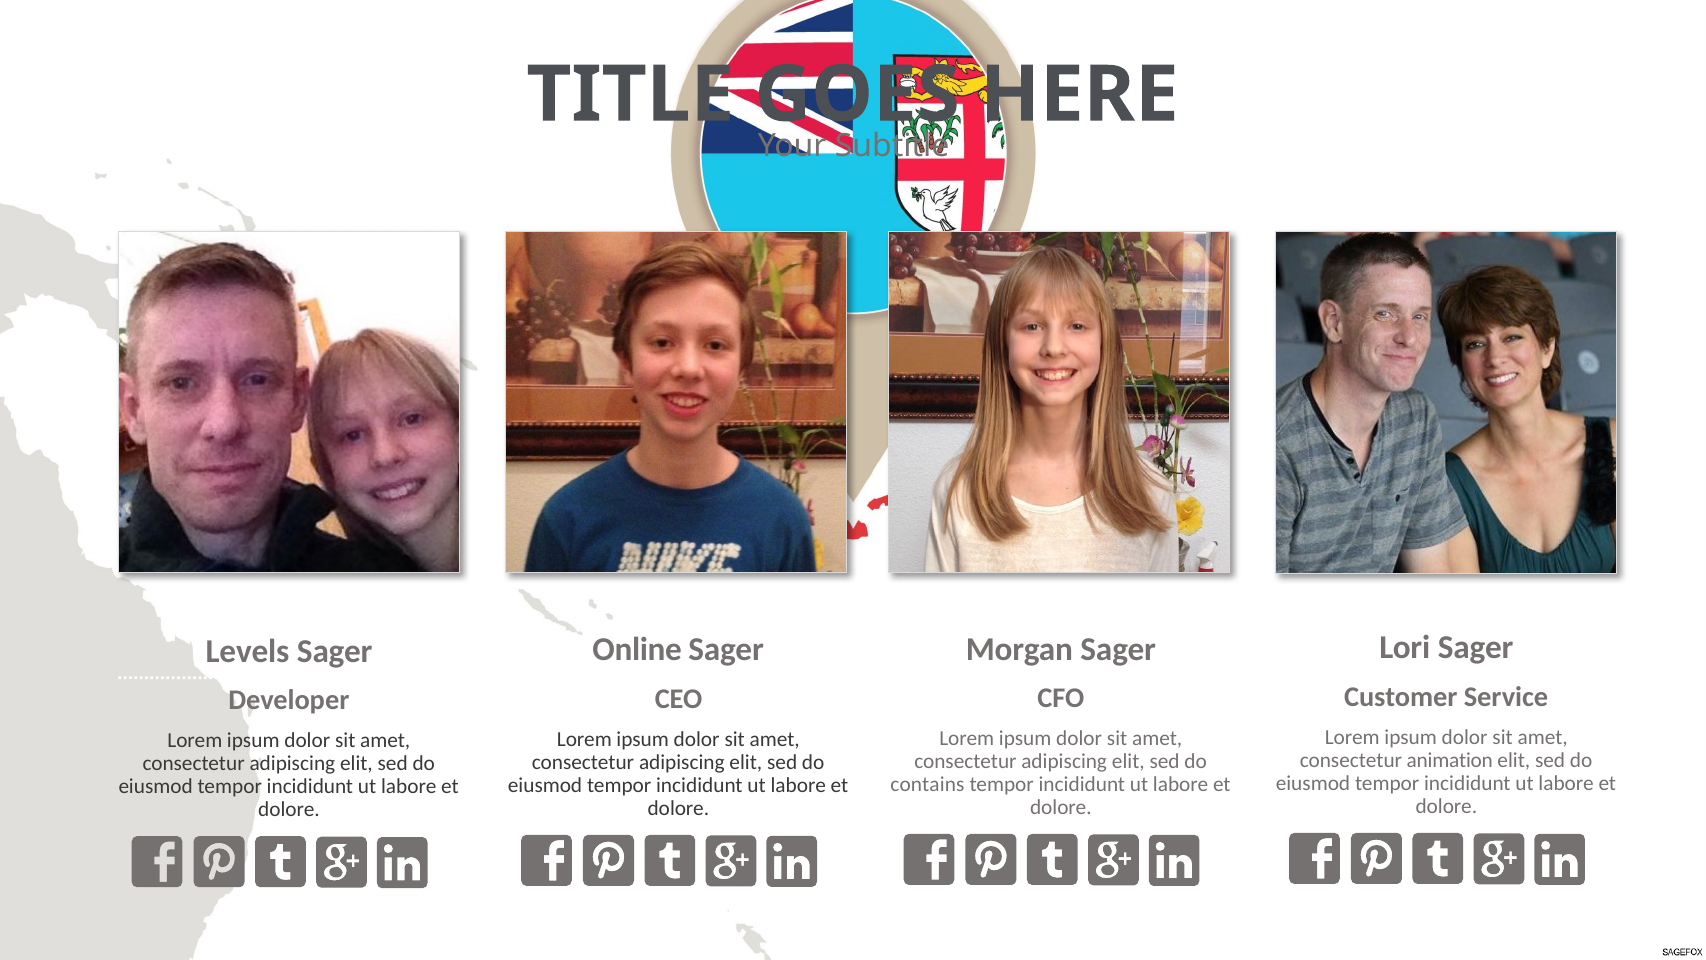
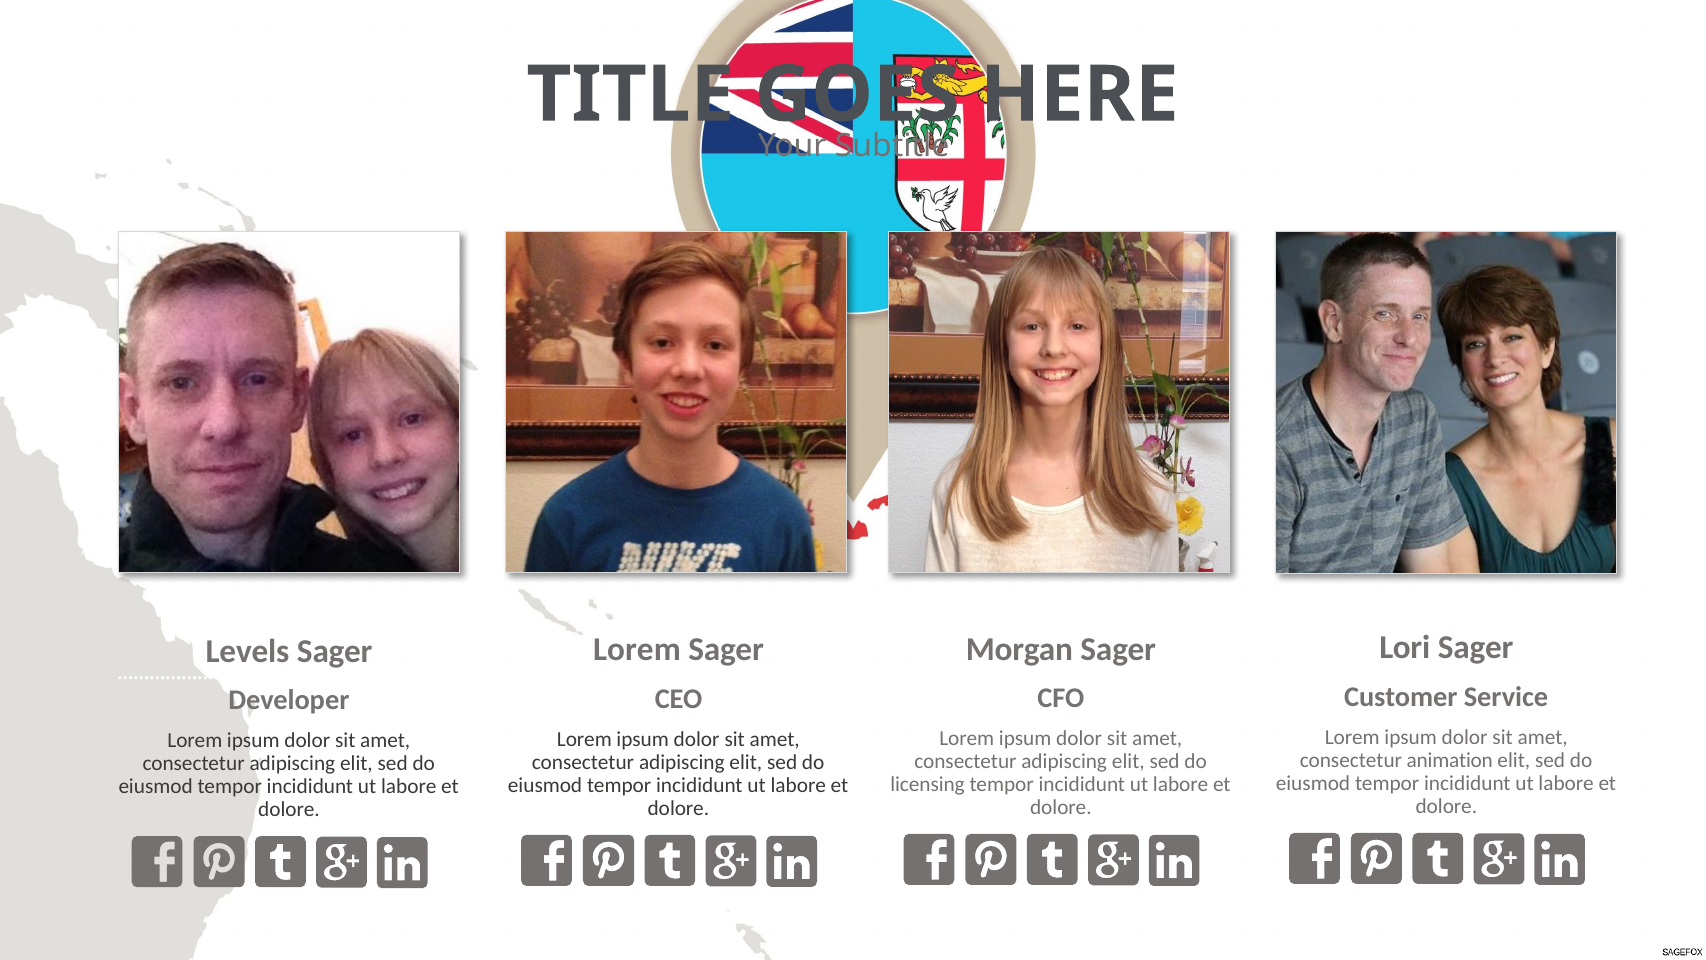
Online at (637, 650): Online -> Lorem
contains: contains -> licensing
